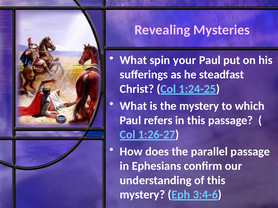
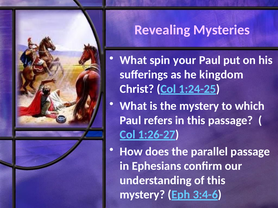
steadfast: steadfast -> kingdom
